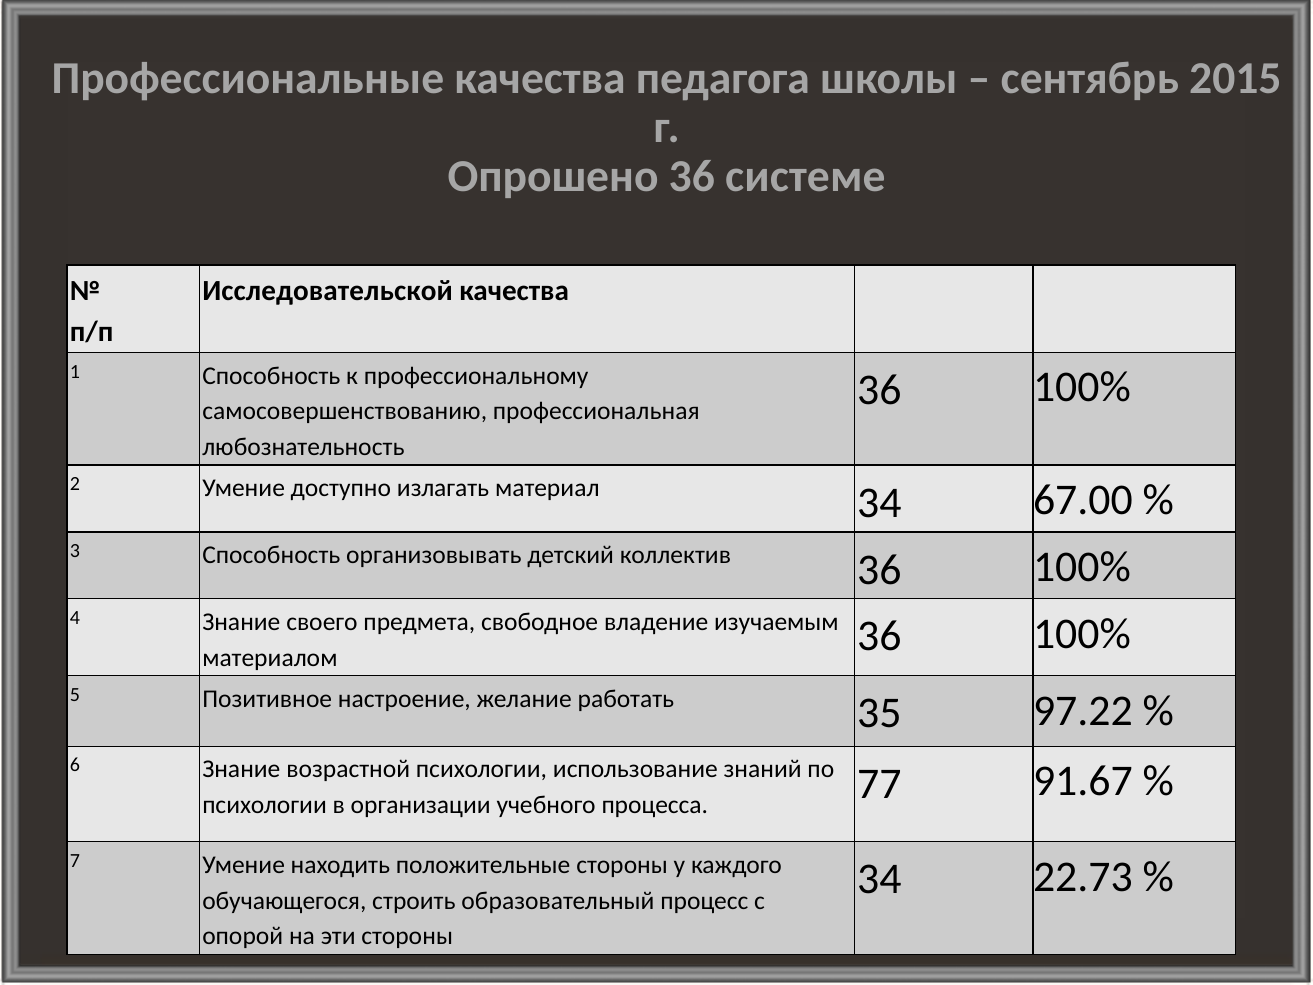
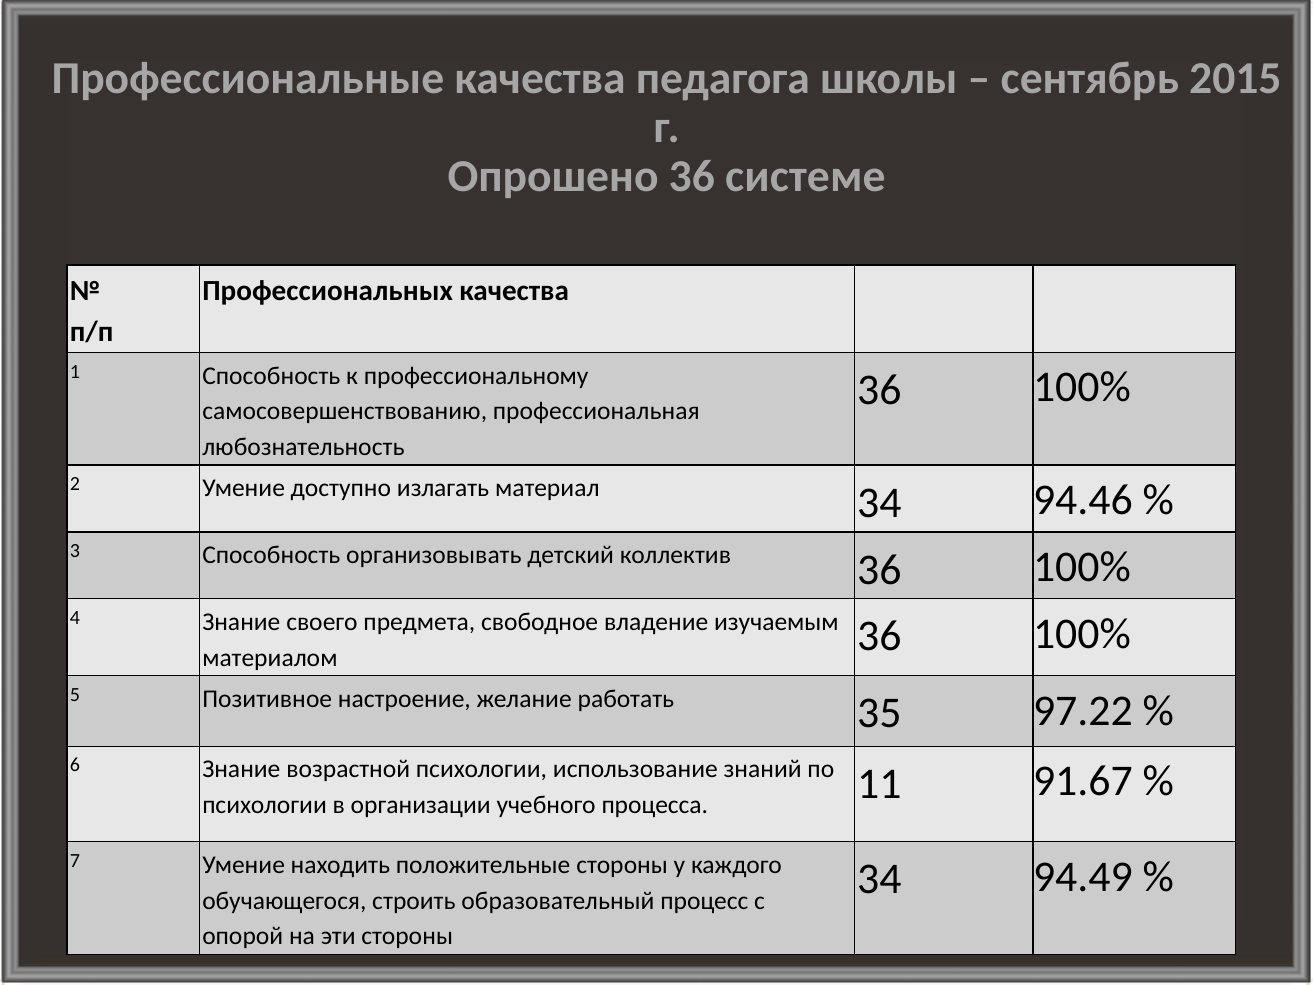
Исследовательской: Исследовательской -> Профессиональных
67.00: 67.00 -> 94.46
77: 77 -> 11
22.73: 22.73 -> 94.49
